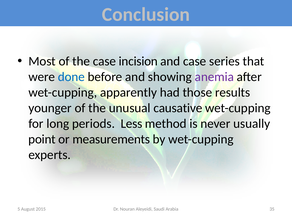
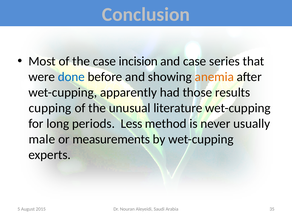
anemia colour: purple -> orange
younger: younger -> cupping
causative: causative -> literature
point: point -> male
